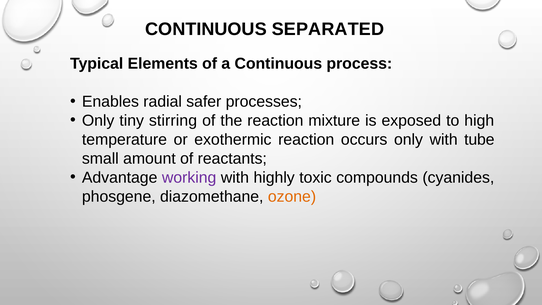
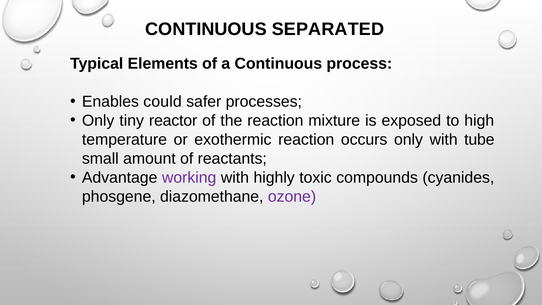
radial: radial -> could
stirring: stirring -> reactor
ozone colour: orange -> purple
